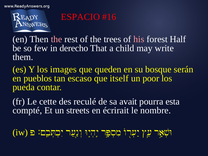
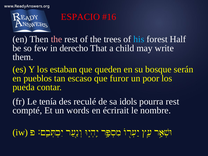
his colour: pink -> light blue
images: images -> estaban
itself: itself -> furor
cette: cette -> tenía
avait: avait -> idols
pourra esta: esta -> rest
streets: streets -> words
